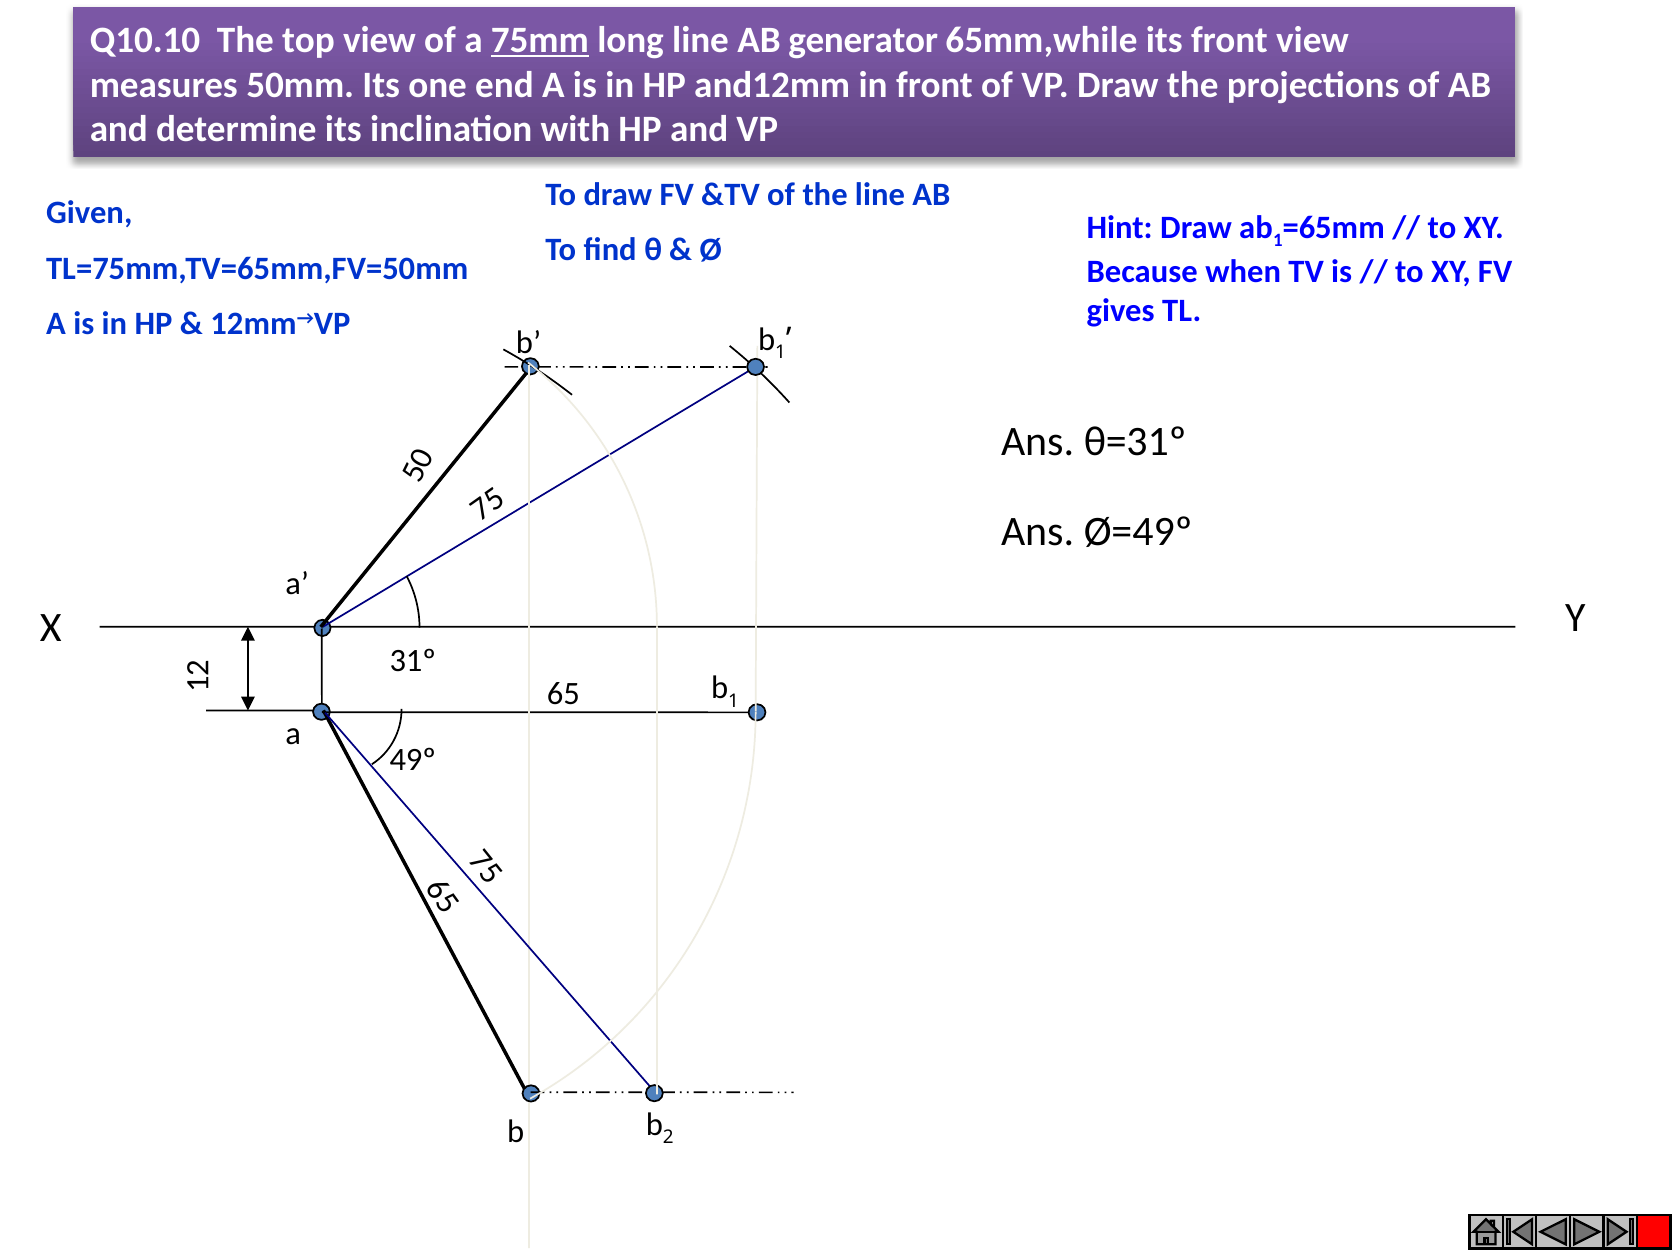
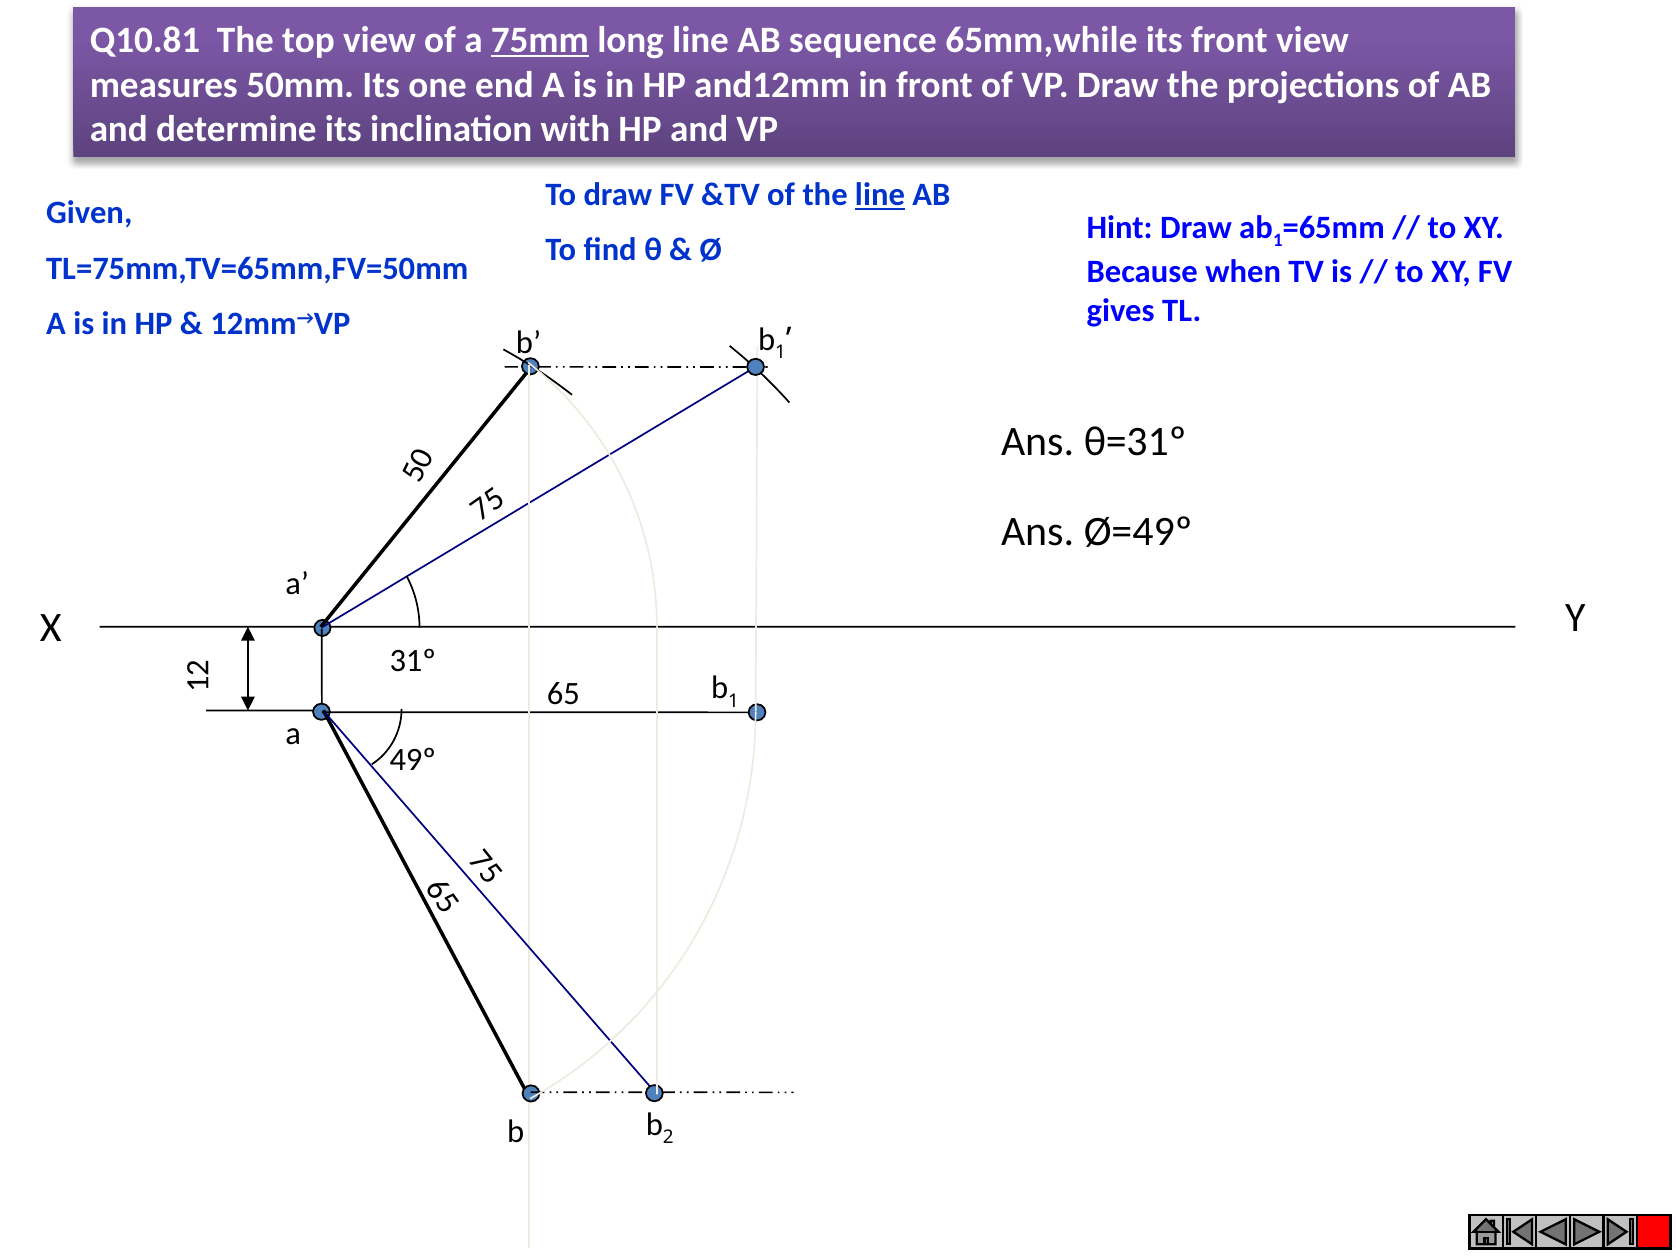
Q10.10: Q10.10 -> Q10.81
generator: generator -> sequence
line at (880, 195) underline: none -> present
